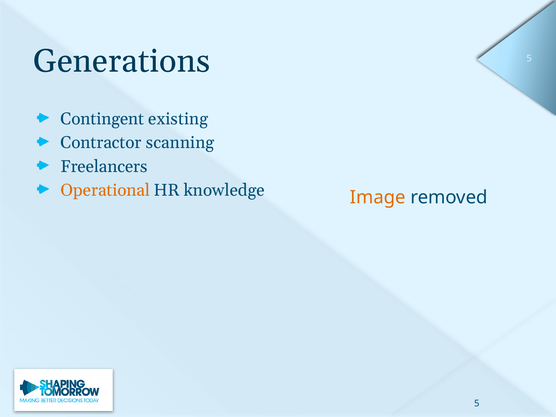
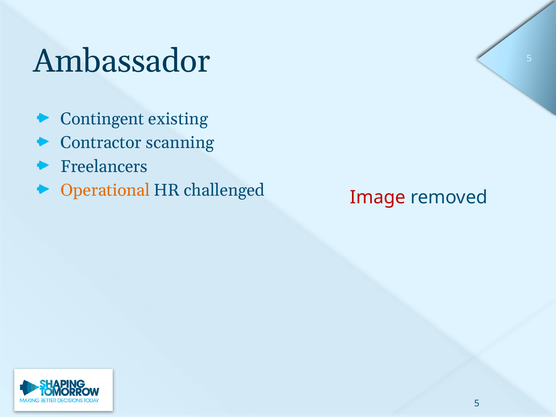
Generations: Generations -> Ambassador
knowledge: knowledge -> challenged
Image colour: orange -> red
